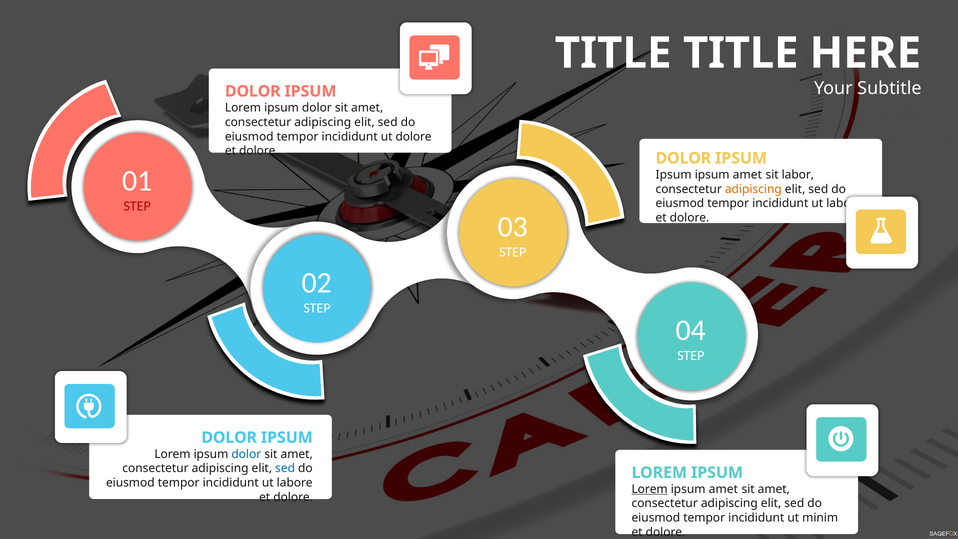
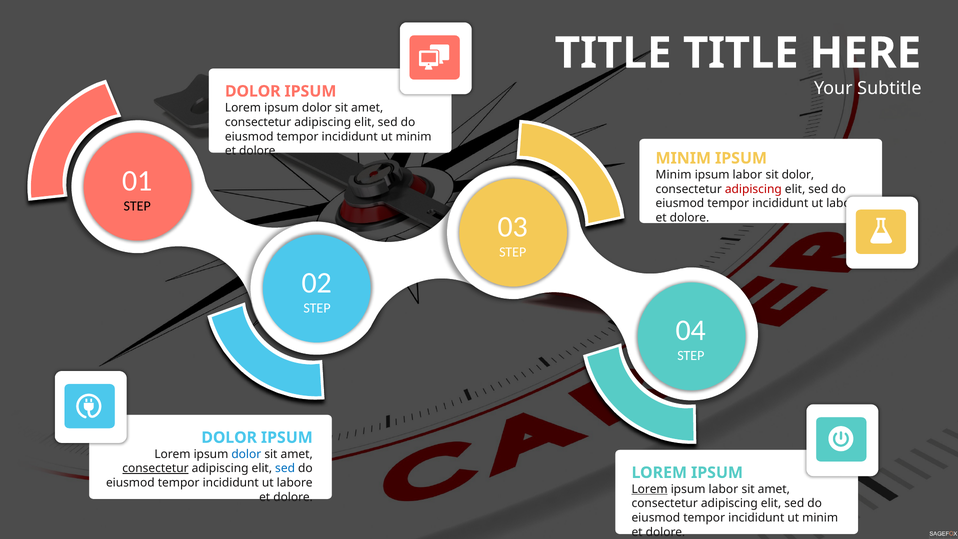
dolore at (414, 137): dolore -> minim
DOLOR at (683, 158): DOLOR -> MINIM
Ipsum at (674, 175): Ipsum -> Minim
amet at (747, 175): amet -> labor
sit labor: labor -> dolor
adipiscing at (753, 189) colour: orange -> red
STEP at (137, 206) colour: red -> black
consectetur at (155, 468) underline: none -> present
amet at (723, 489): amet -> labor
